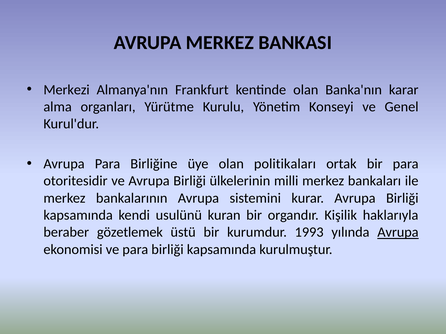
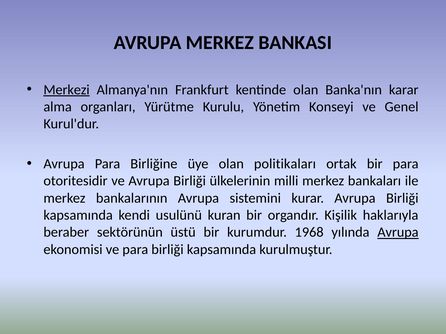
Merkezi underline: none -> present
gözetlemek: gözetlemek -> sektörünün
1993: 1993 -> 1968
